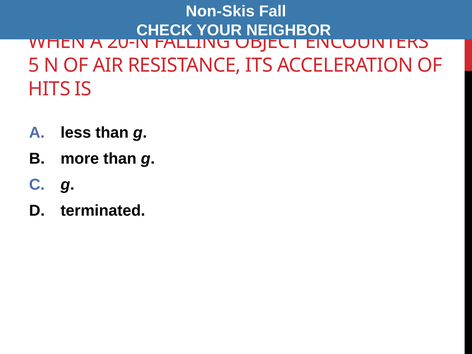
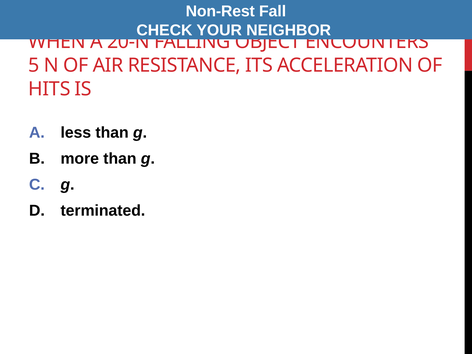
Non-Skis: Non-Skis -> Non-Rest
